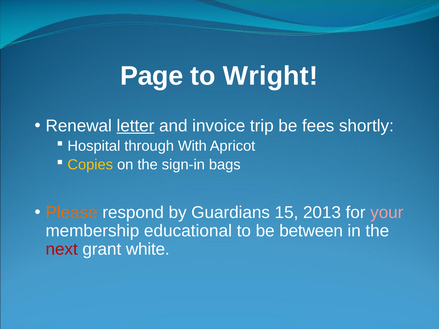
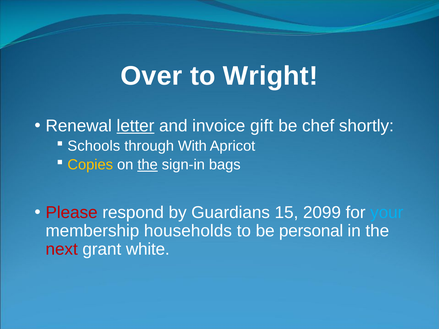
Page: Page -> Over
trip: trip -> gift
fees: fees -> chef
Hospital: Hospital -> Schools
the at (148, 165) underline: none -> present
Please colour: orange -> red
2013: 2013 -> 2099
your colour: pink -> light blue
educational: educational -> households
between: between -> personal
